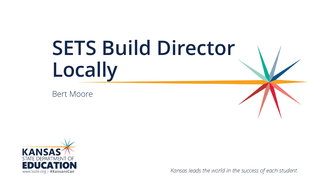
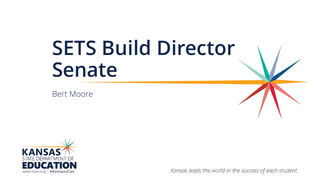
Locally: Locally -> Senate
